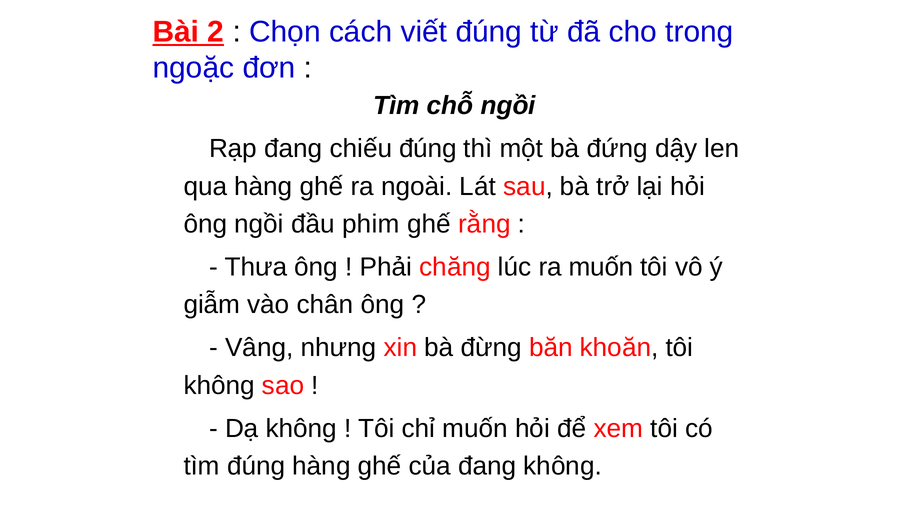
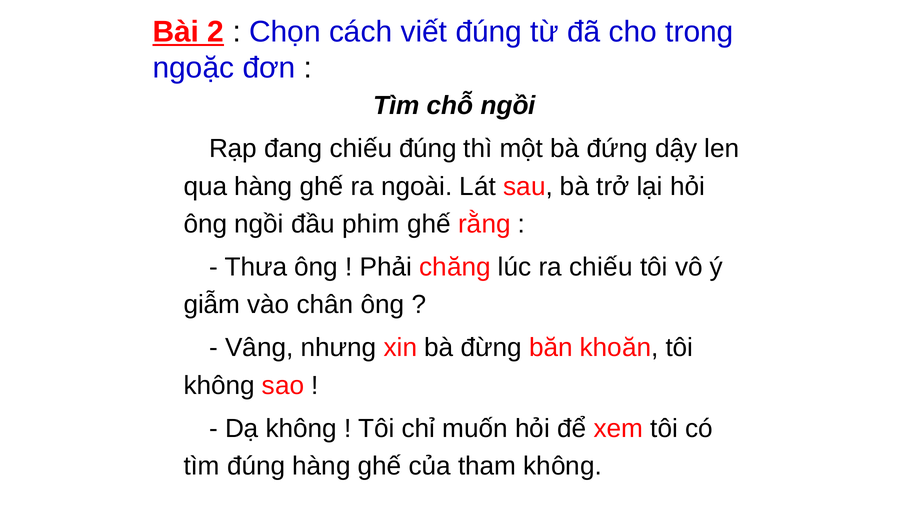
ra muốn: muốn -> chiếu
của đang: đang -> tham
